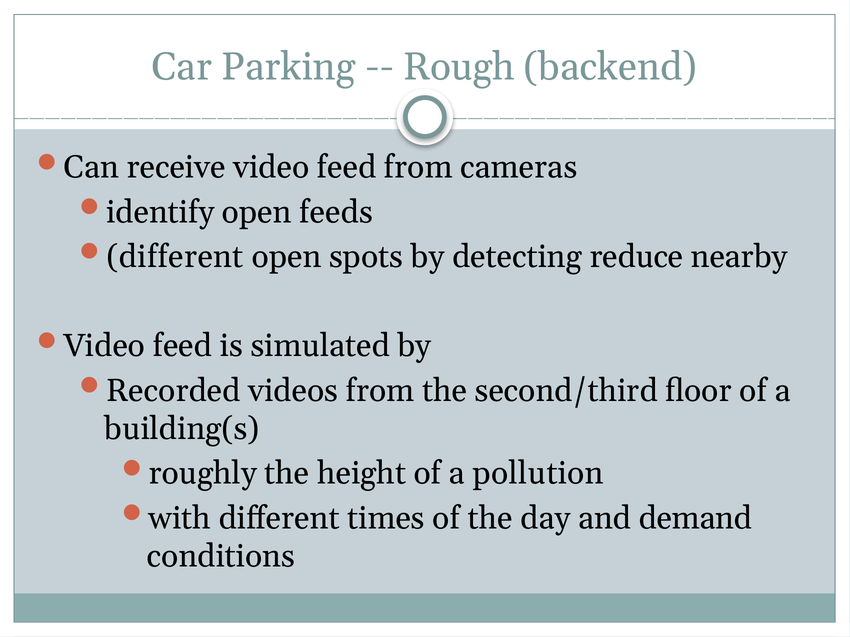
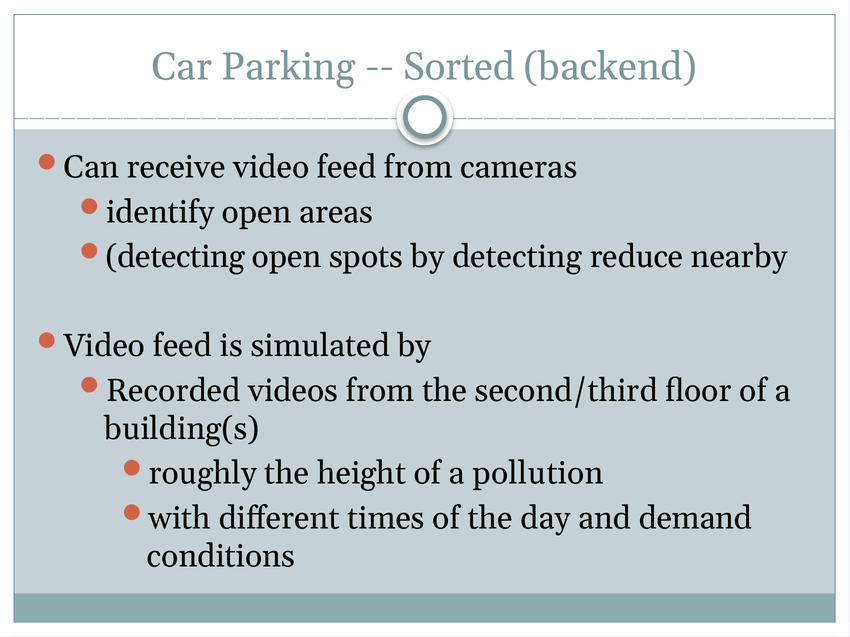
Rough: Rough -> Sorted
feeds: feeds -> areas
different at (175, 257): different -> detecting
